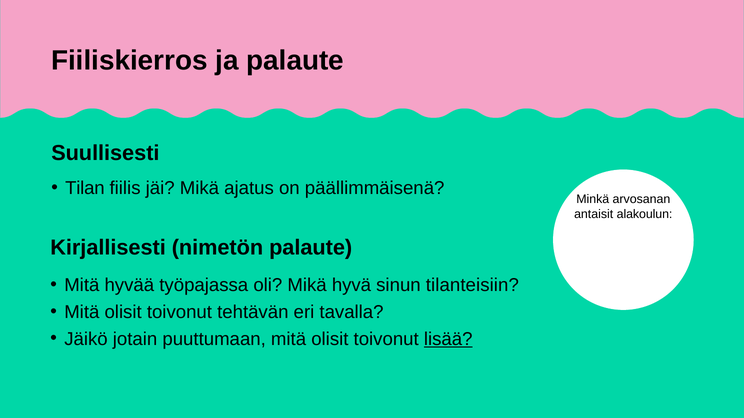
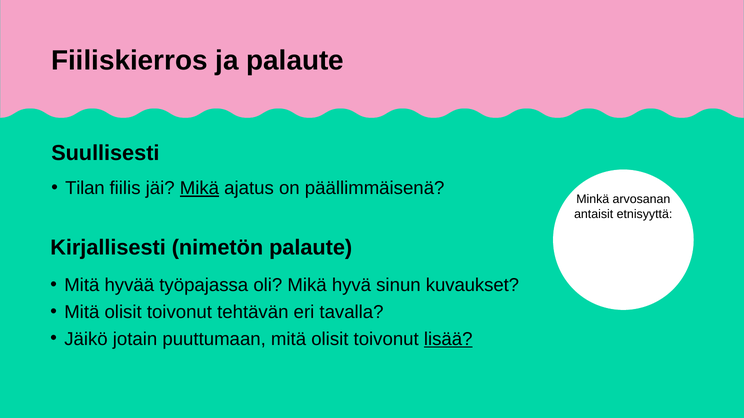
Mikä at (199, 188) underline: none -> present
alakoulun: alakoulun -> etnisyyttä
tilanteisiin: tilanteisiin -> kuvaukset
